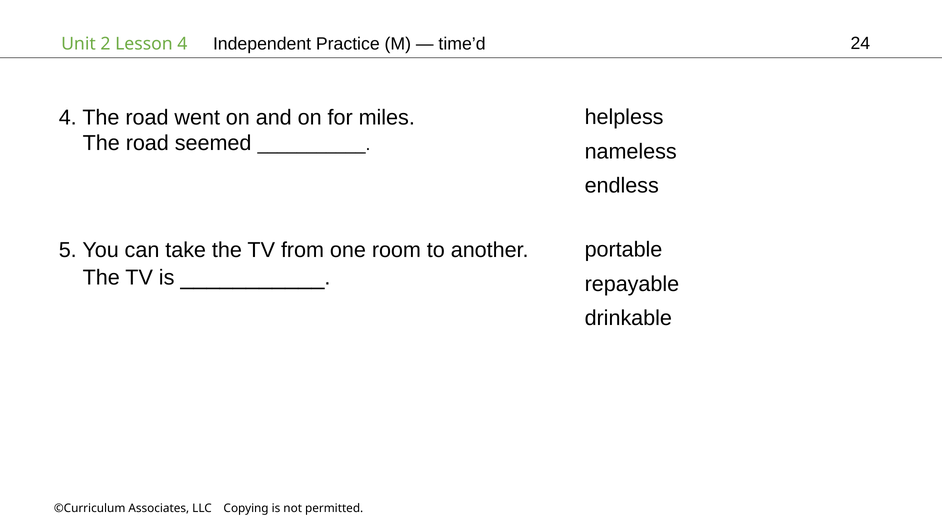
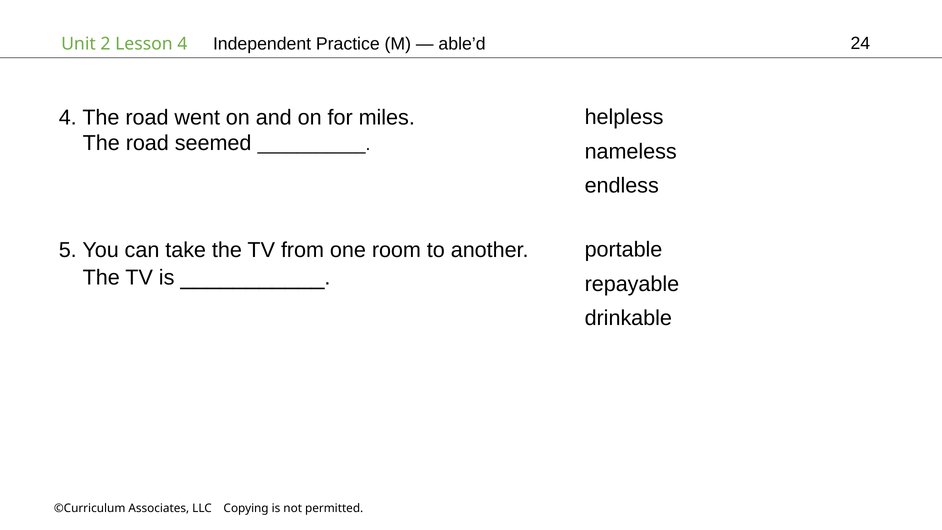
time’d: time’d -> able’d
